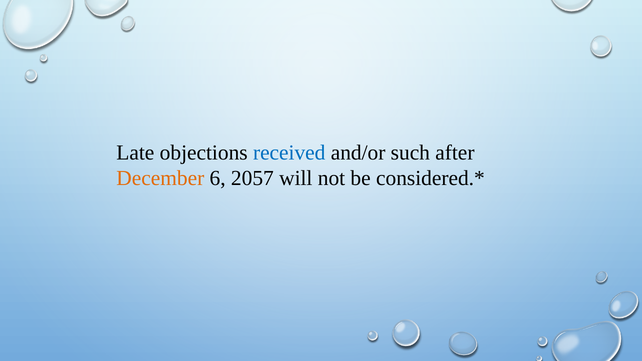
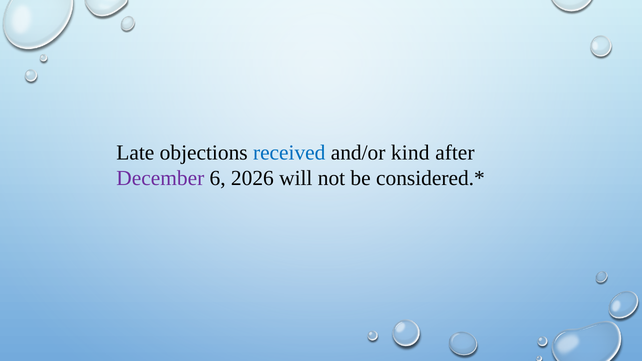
such: such -> kind
December colour: orange -> purple
2057: 2057 -> 2026
